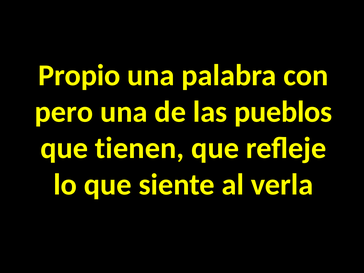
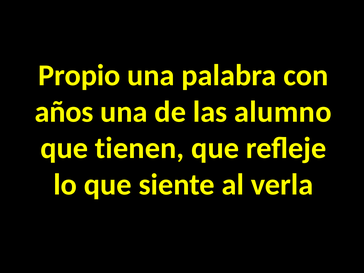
pero: pero -> años
pueblos: pueblos -> alumno
